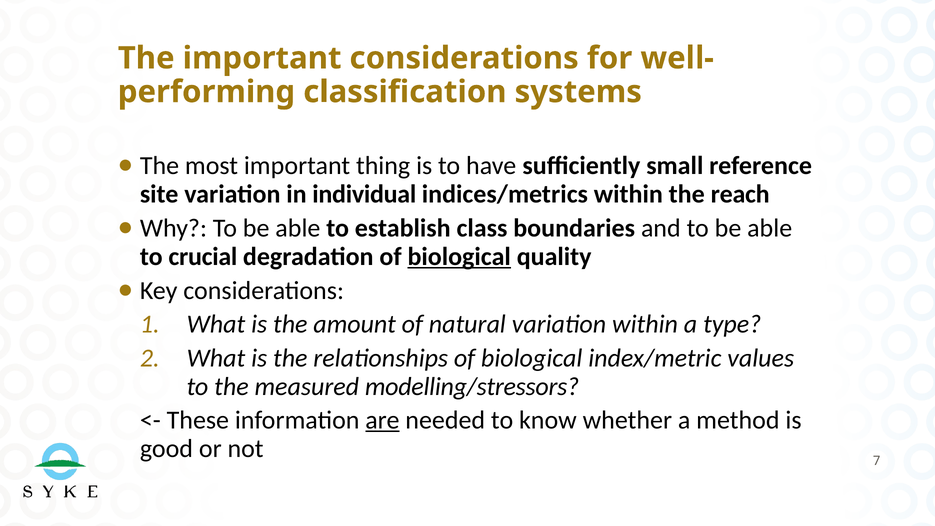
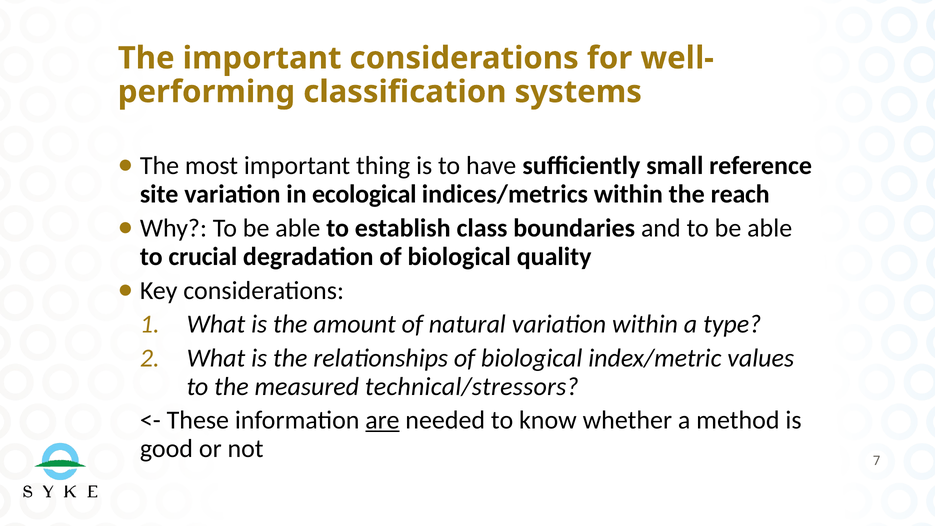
individual: individual -> ecological
biological at (459, 257) underline: present -> none
modelling/stressors: modelling/stressors -> technical/stressors
